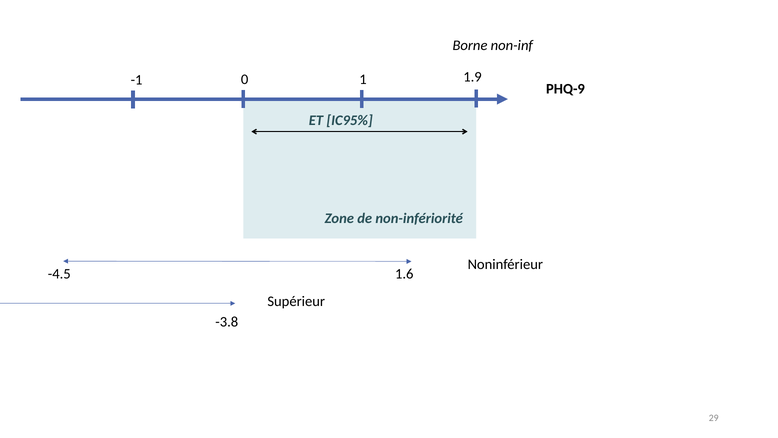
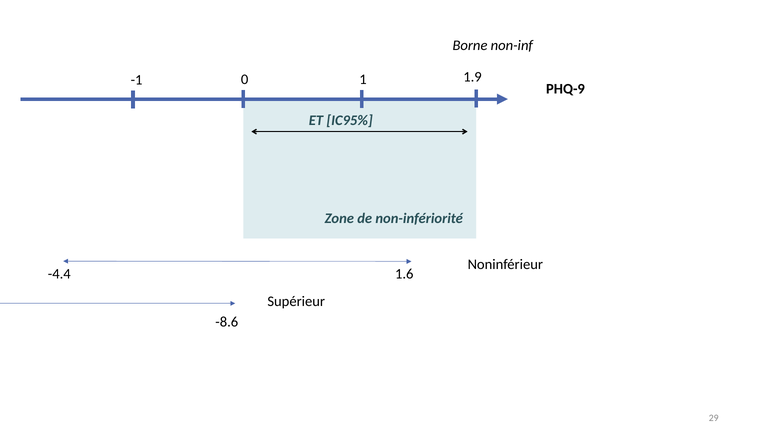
-4.5: -4.5 -> -4.4
-3.8: -3.8 -> -8.6
